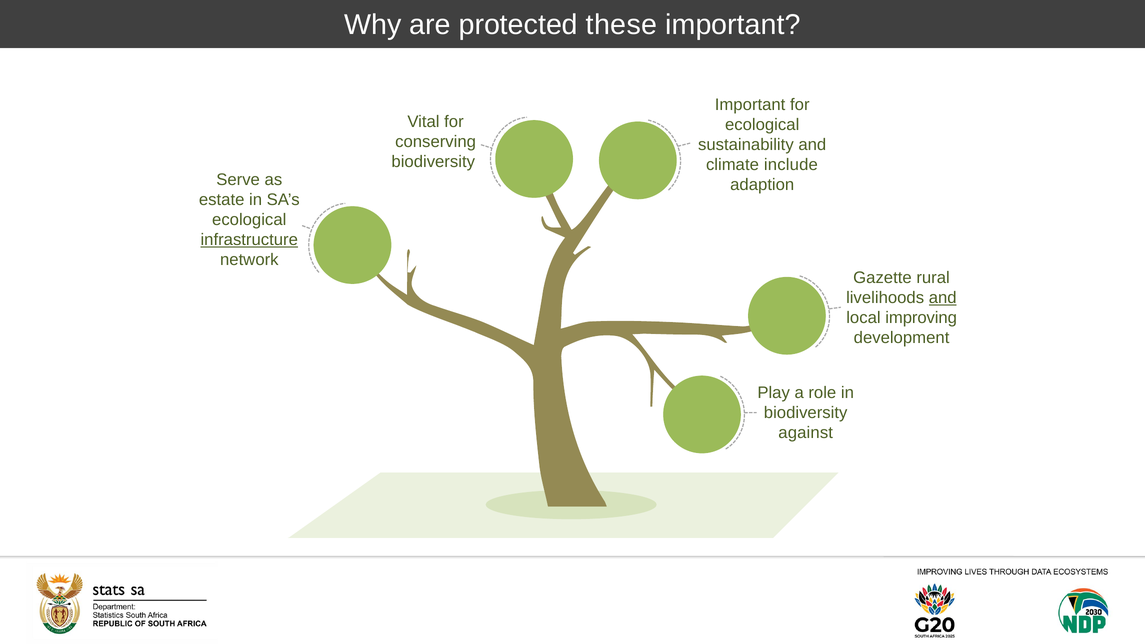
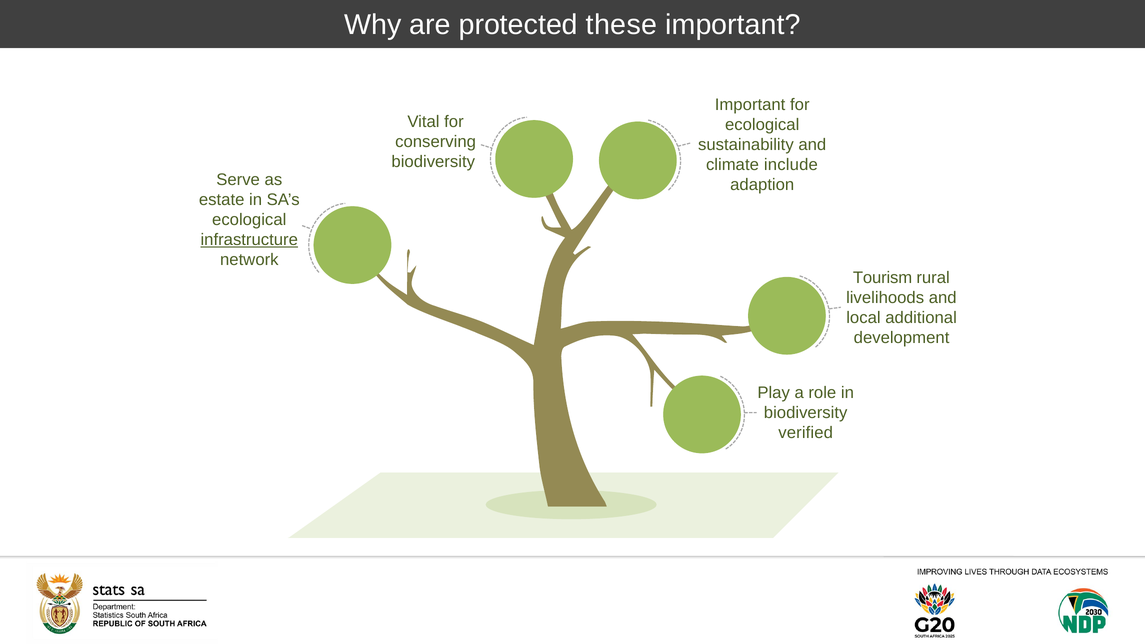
Gazette: Gazette -> Tourism
and at (943, 298) underline: present -> none
improving: improving -> additional
against: against -> verified
